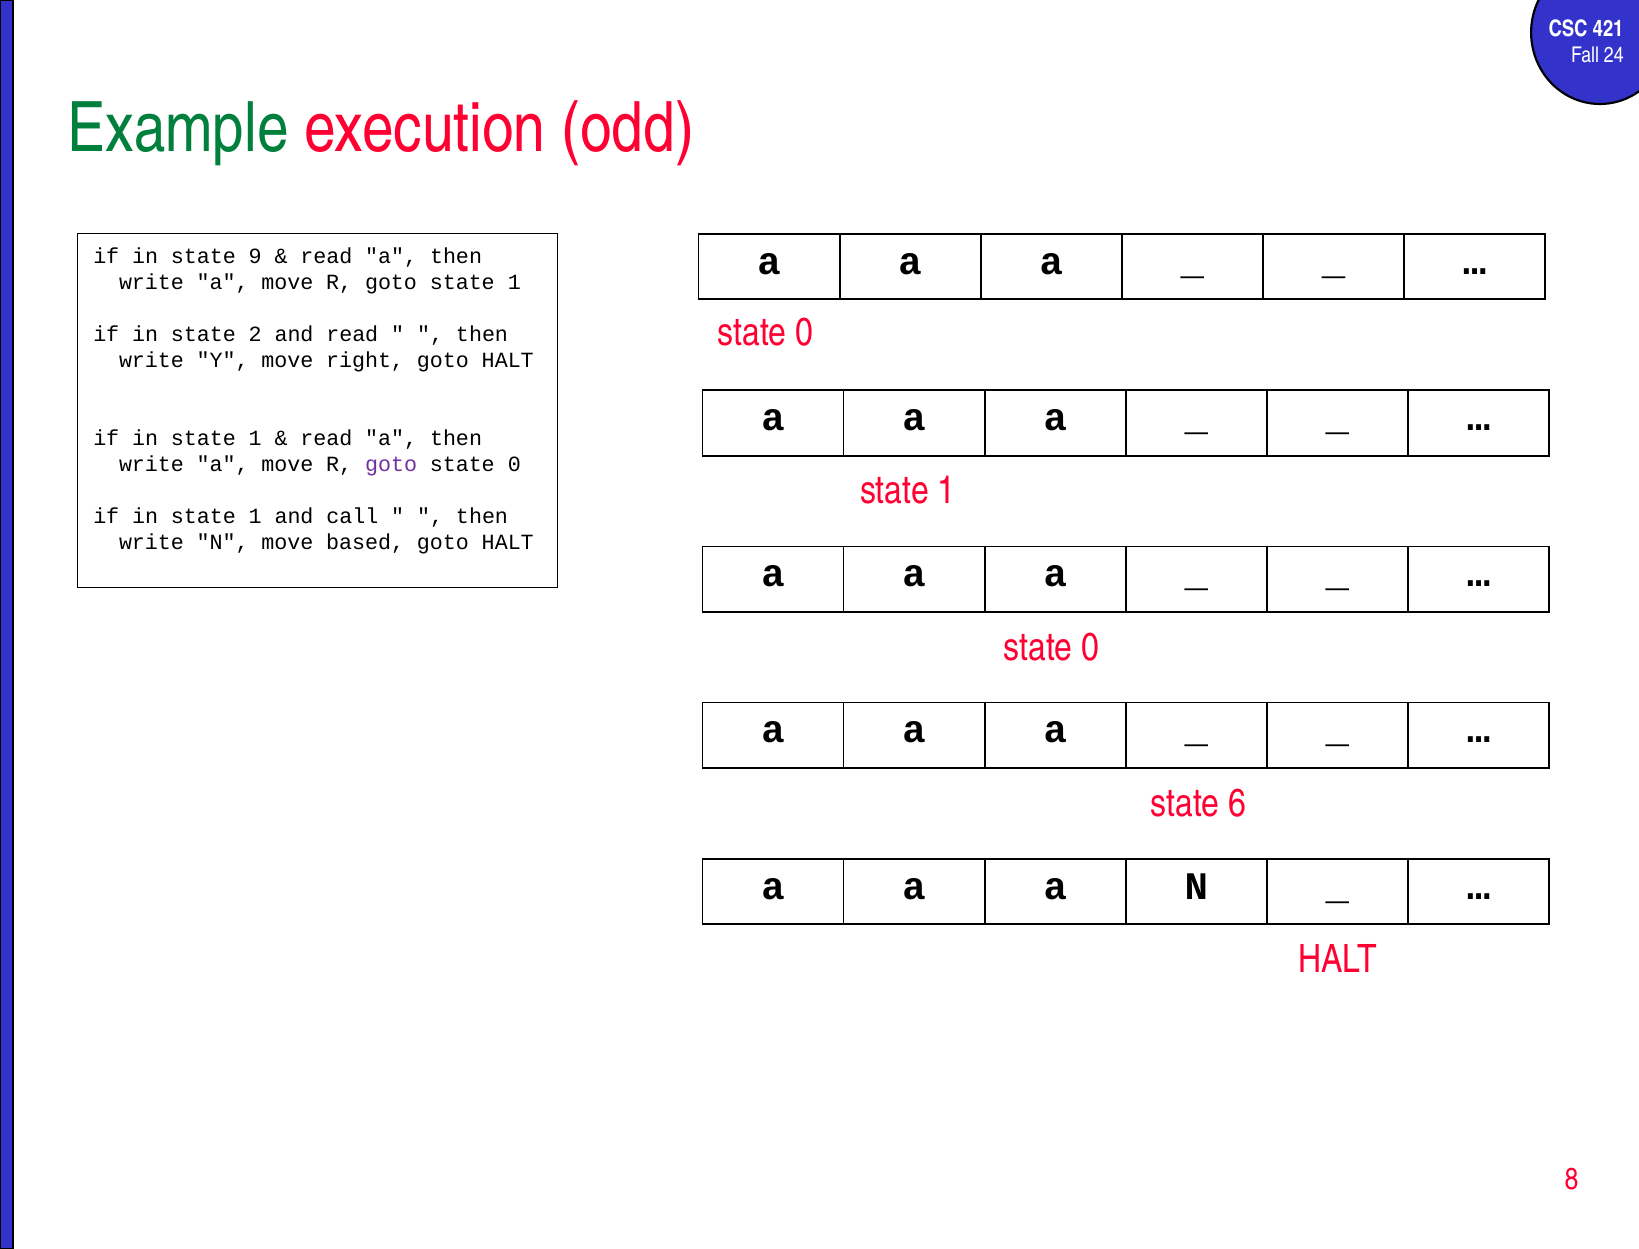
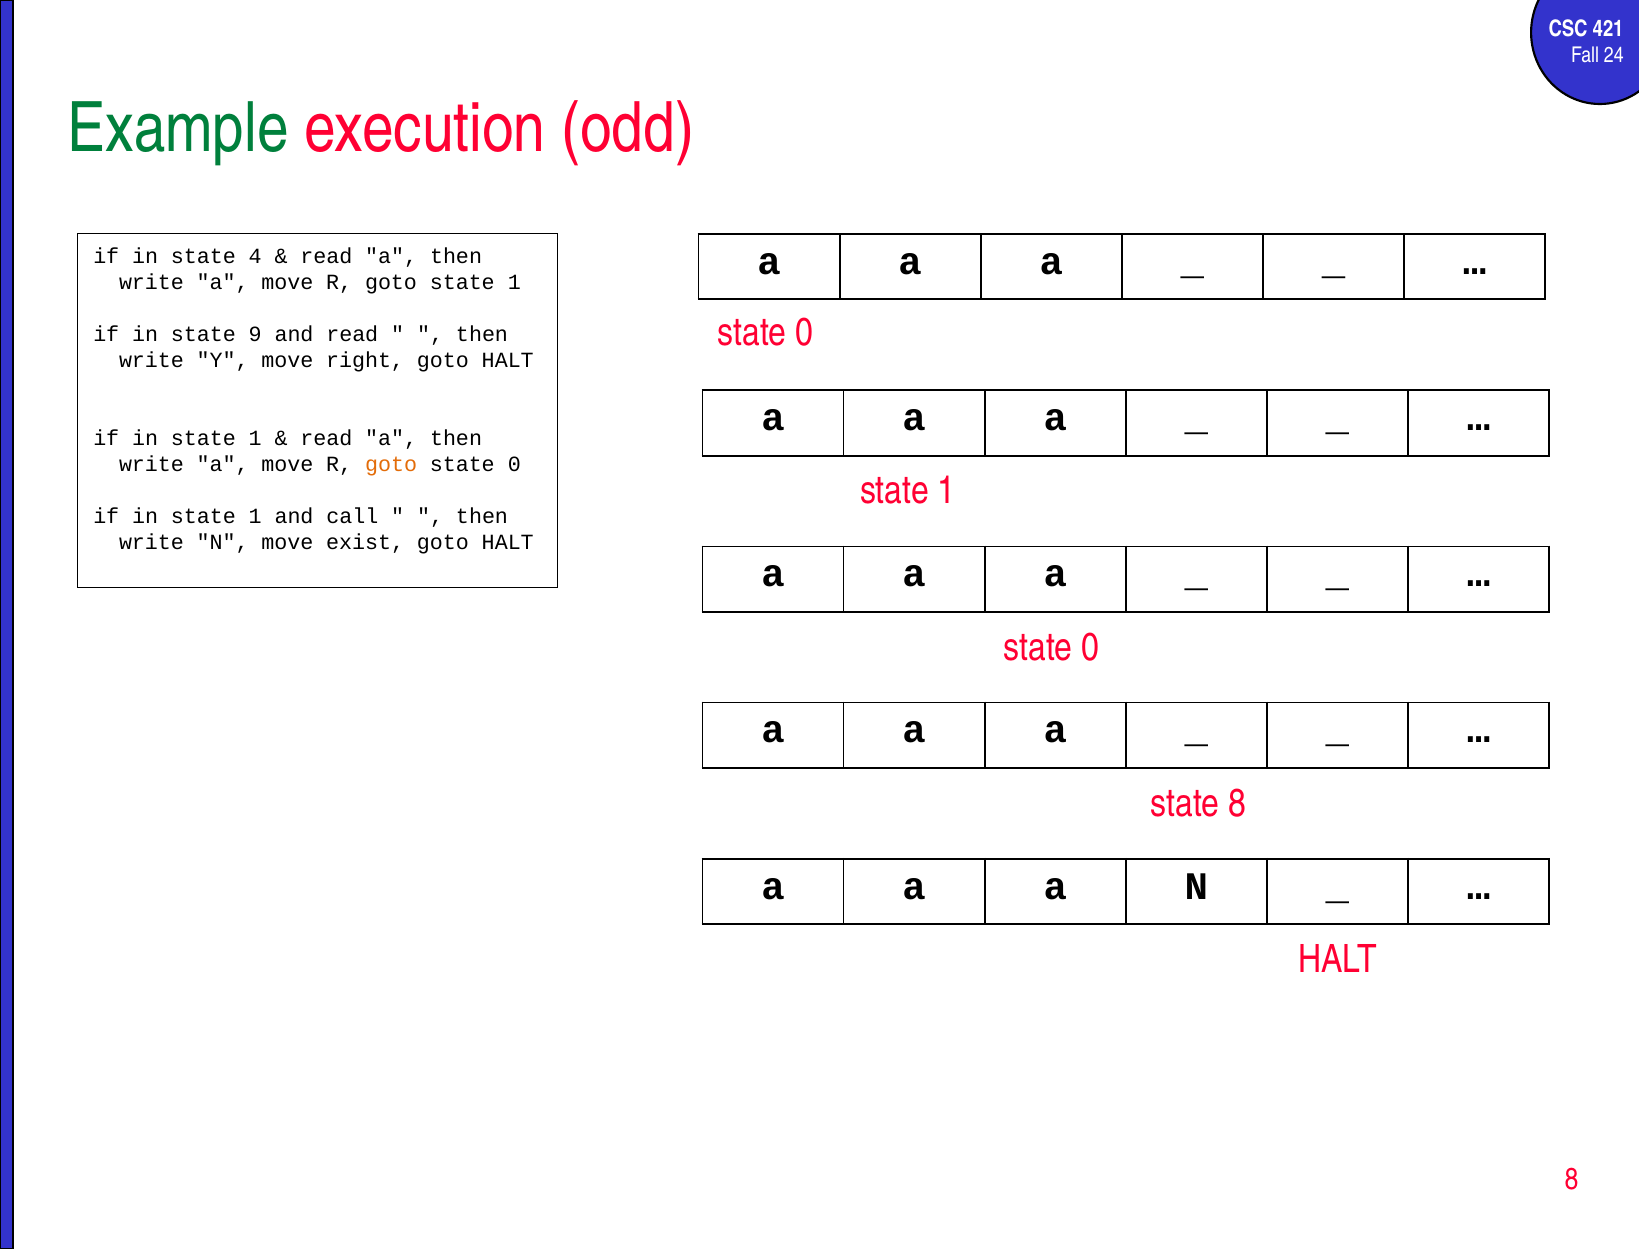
9: 9 -> 4
2: 2 -> 9
goto at (391, 465) colour: purple -> orange
based: based -> exist
state 6: 6 -> 8
